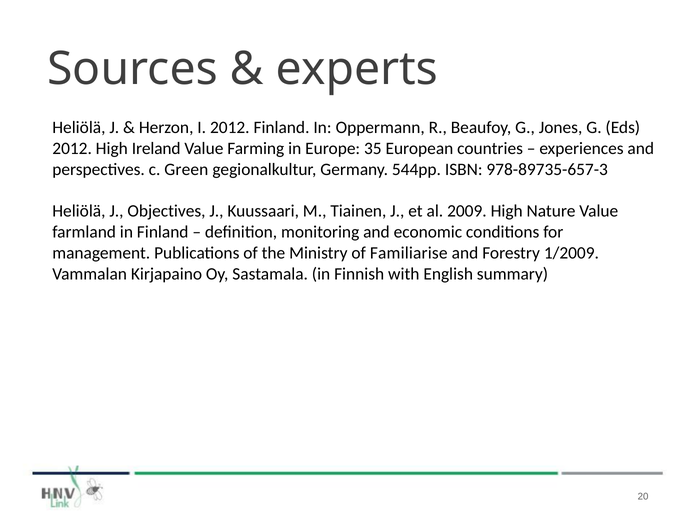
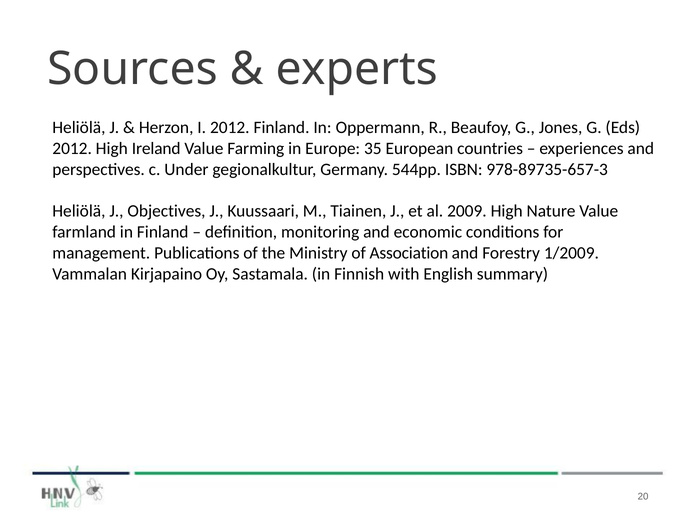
Green: Green -> Under
Familiarise: Familiarise -> Association
